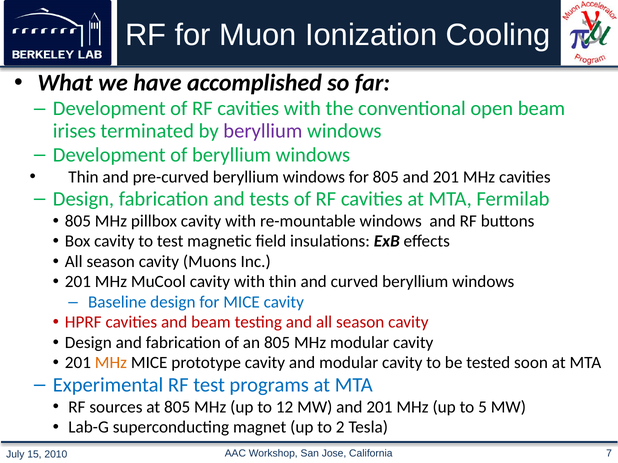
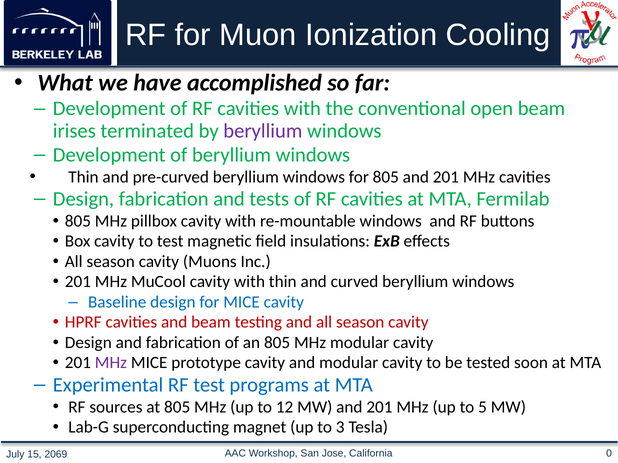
MHz at (111, 363) colour: orange -> purple
2: 2 -> 3
7: 7 -> 0
2010: 2010 -> 2069
